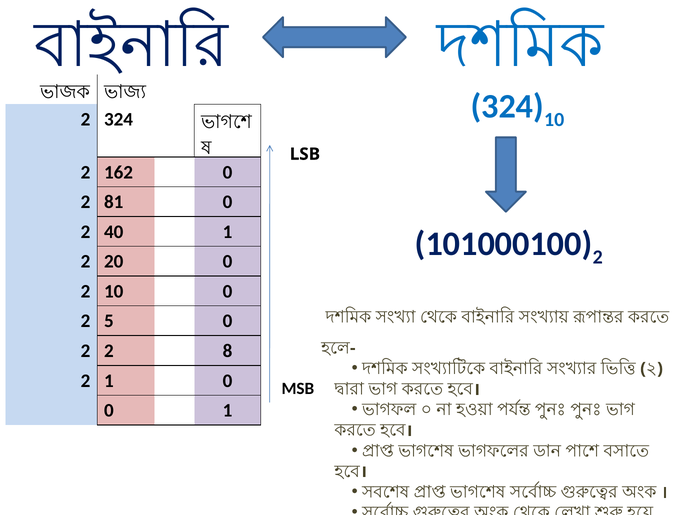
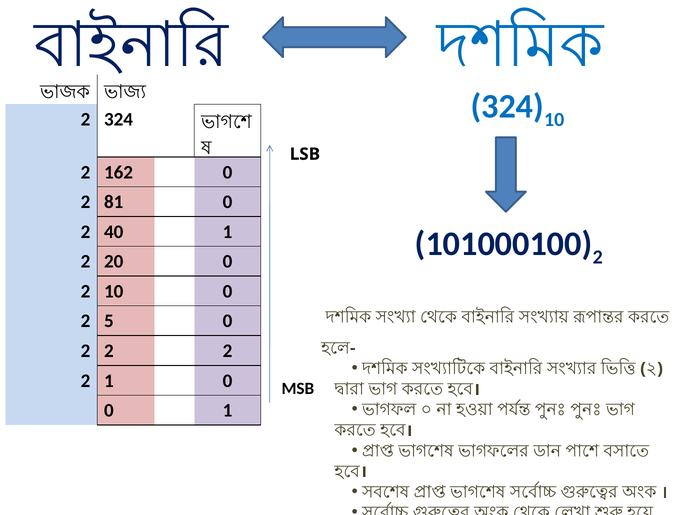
8 at (228, 351): 8 -> 2
